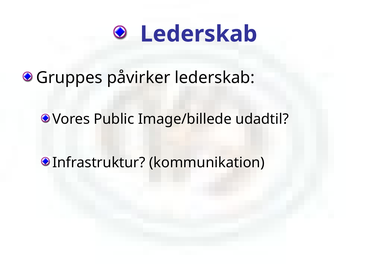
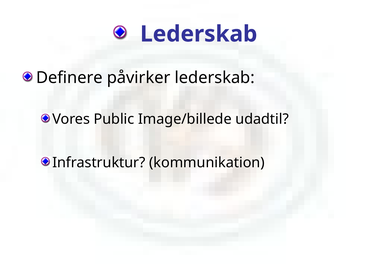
Gruppes: Gruppes -> Definere
